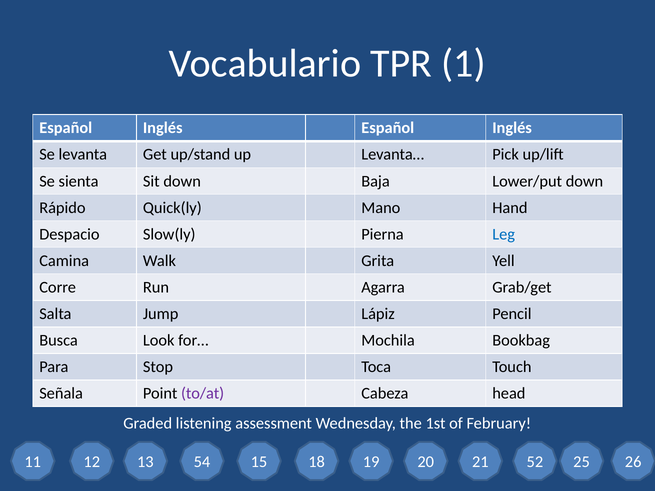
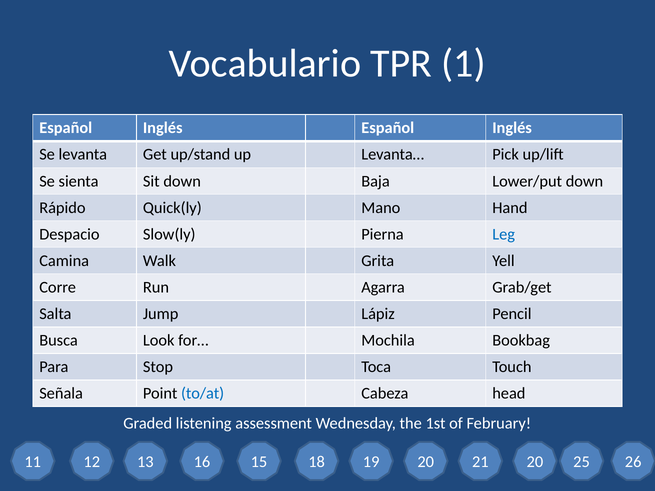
to/at colour: purple -> blue
54: 54 -> 16
19 52: 52 -> 20
